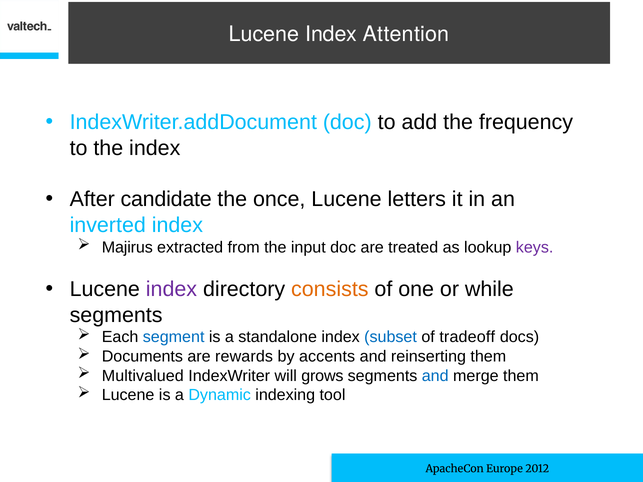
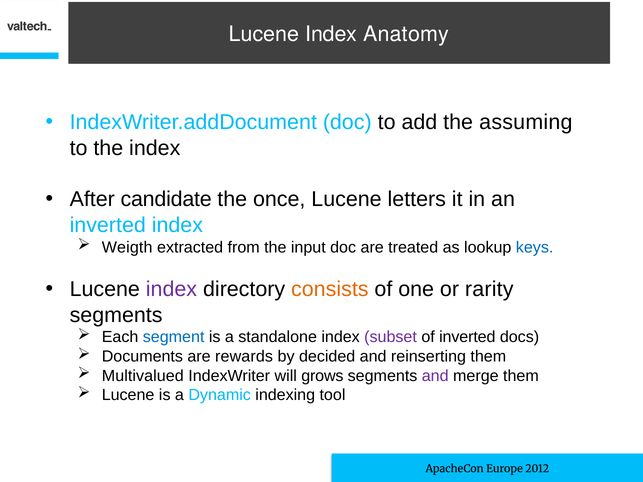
Attention: Attention -> Anatomy
frequency: frequency -> assuming
Majirus: Majirus -> Weigth
keys colour: purple -> blue
while: while -> rarity
subset colour: blue -> purple
of tradeoff: tradeoff -> inverted
accents: accents -> decided
and at (435, 376) colour: blue -> purple
